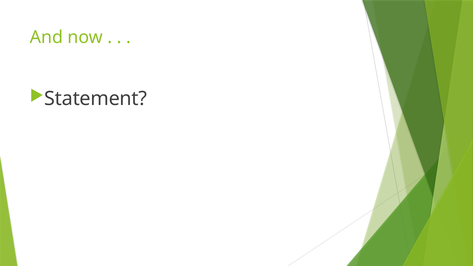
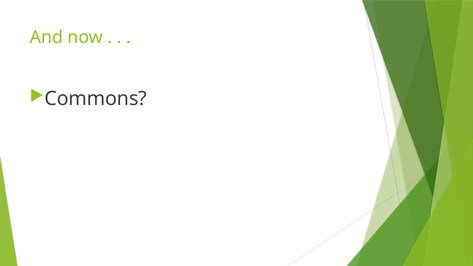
Statement: Statement -> Commons
